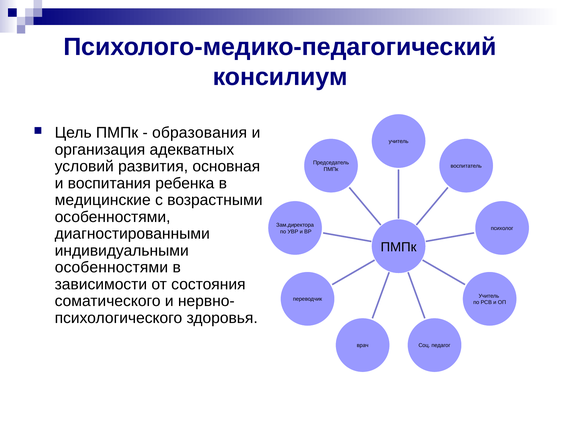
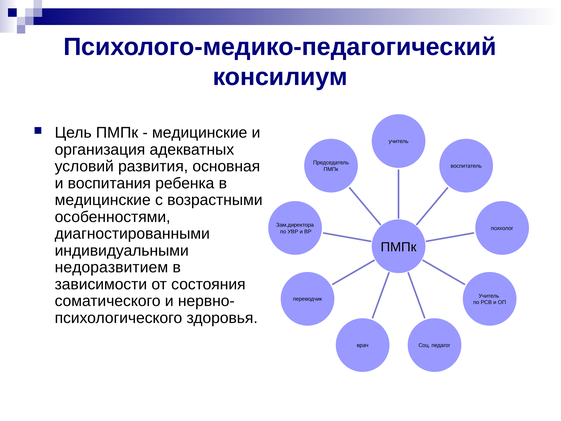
образования at (200, 133): образования -> медицинские
особенностями at (111, 267): особенностями -> недоразвитием
